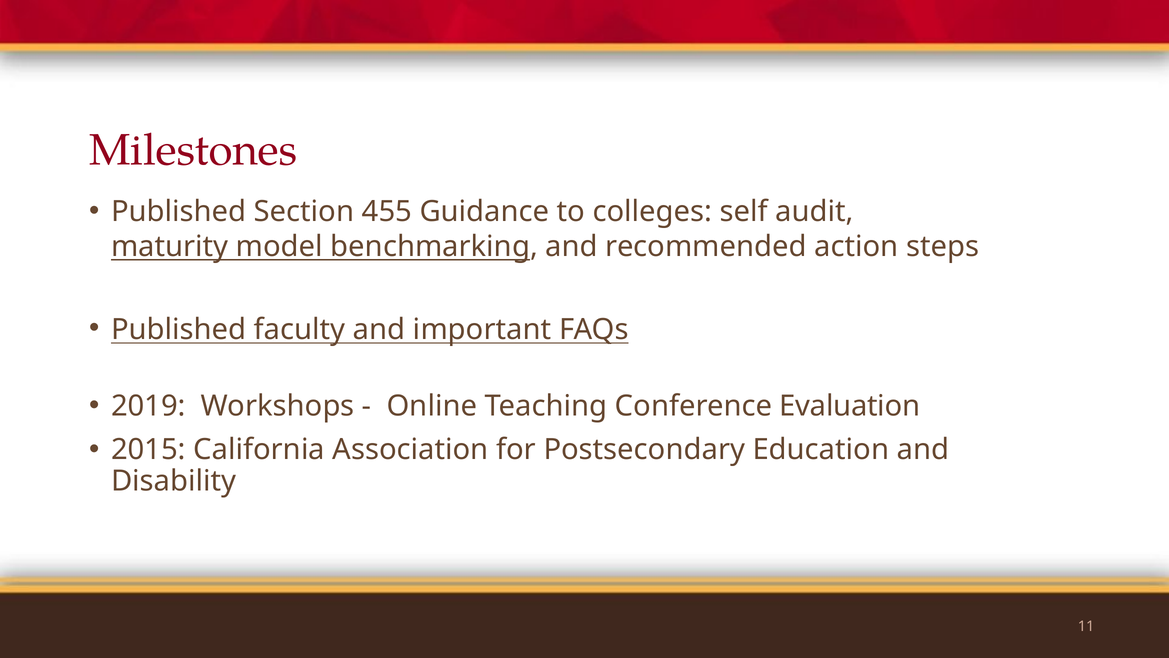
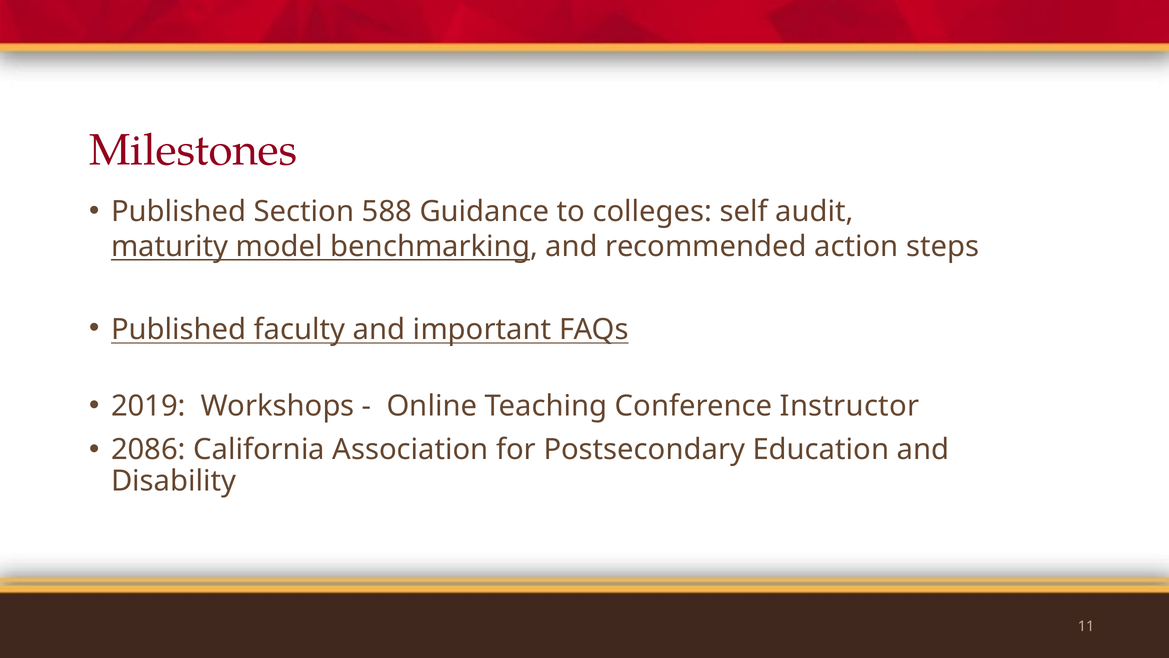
455: 455 -> 588
Evaluation: Evaluation -> Instructor
2015: 2015 -> 2086
